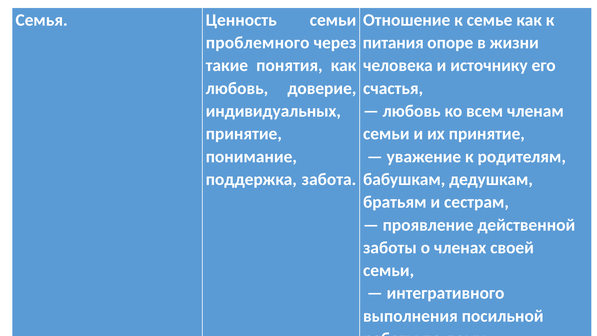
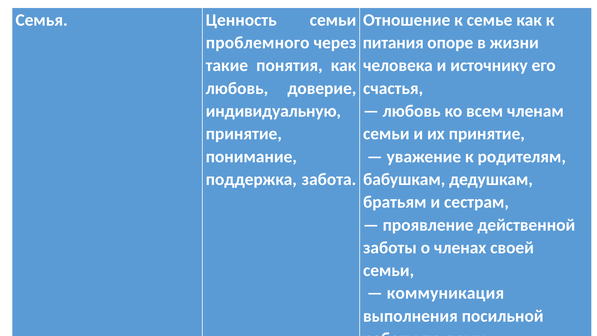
индивидуальных: индивидуальных -> индивидуальную
интегративного: интегративного -> коммуникация
